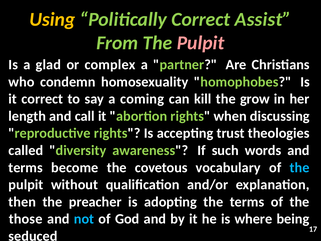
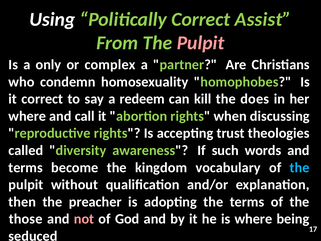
Using colour: yellow -> white
glad: glad -> only
coming: coming -> redeem
grow: grow -> does
length at (27, 116): length -> where
covetous: covetous -> kingdom
not colour: light blue -> pink
